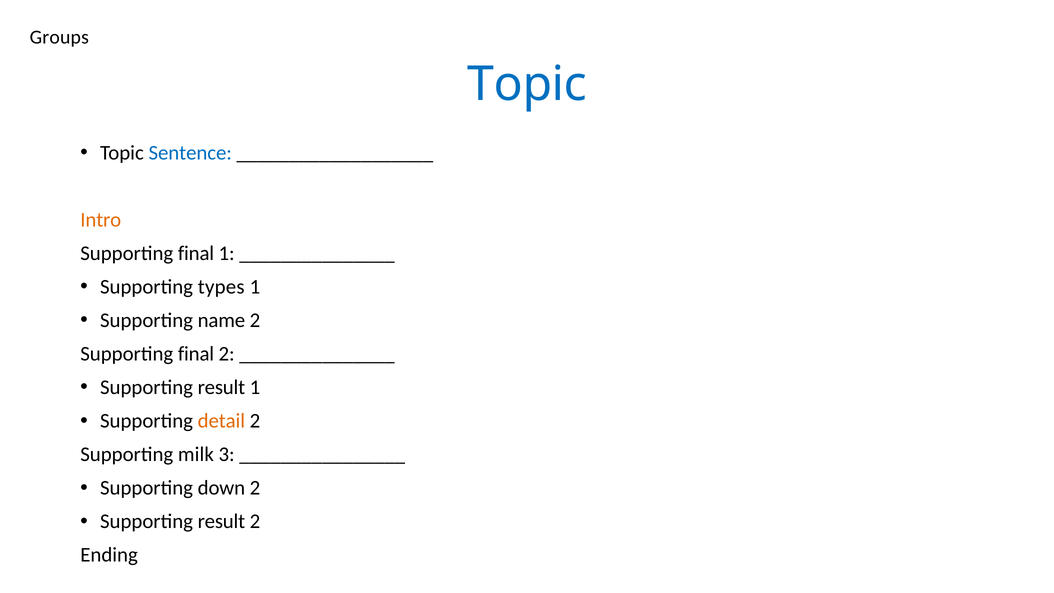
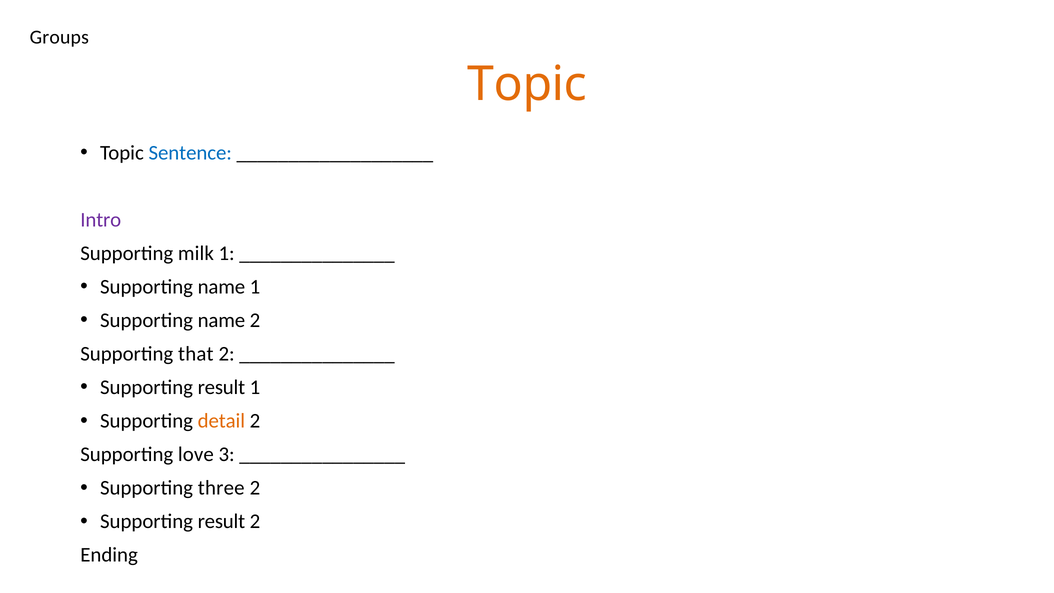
Topic at (527, 84) colour: blue -> orange
Intro colour: orange -> purple
final at (196, 253): final -> milk
types at (221, 287): types -> name
final at (196, 354): final -> that
milk: milk -> love
down: down -> three
